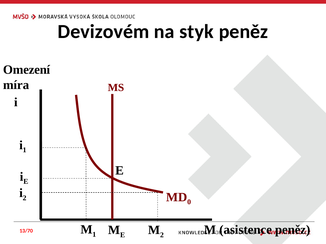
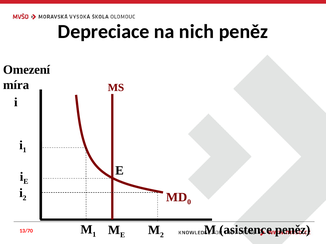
Devizovém: Devizovém -> Depreciace
styk: styk -> nich
